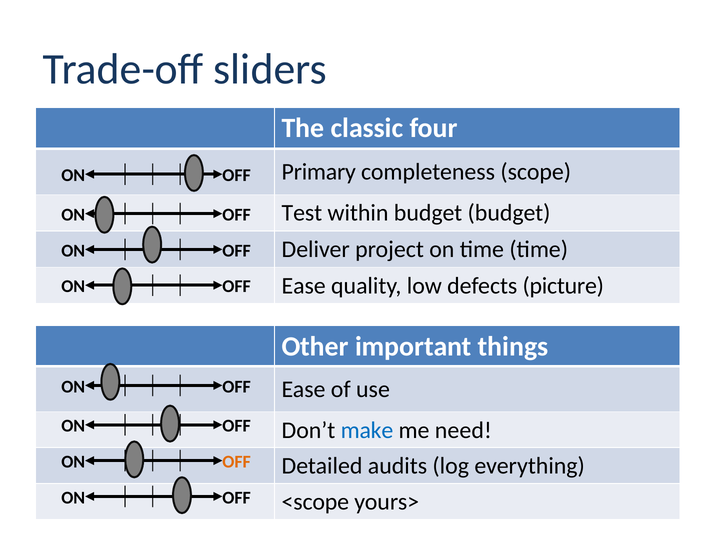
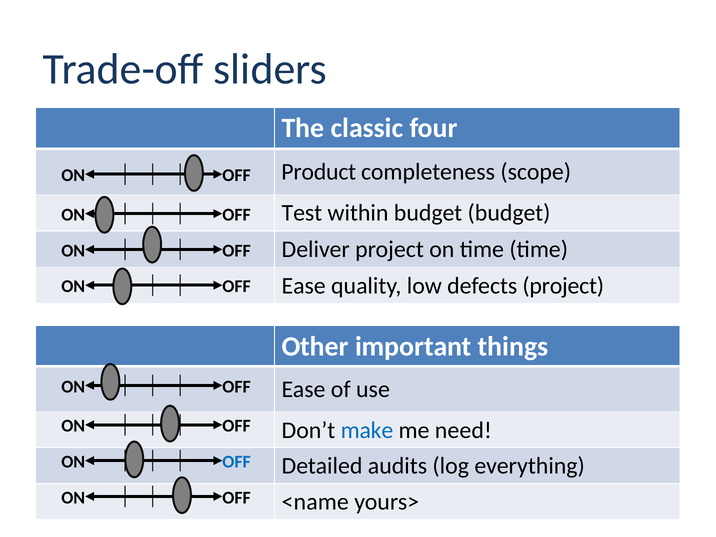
Primary: Primary -> Product
defects picture: picture -> project
OFF at (237, 462) colour: orange -> blue
<scope: <scope -> <name
